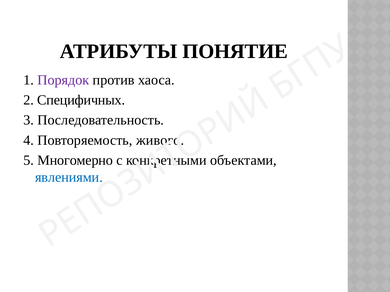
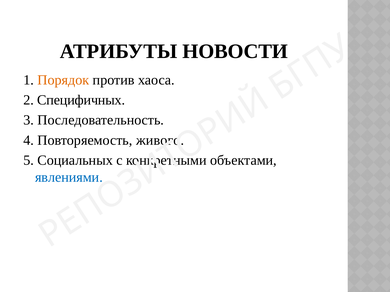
ПОНЯТИЕ: ПОНЯТИЕ -> НОВОСТИ
Порядок colour: purple -> orange
Многомерно: Многомерно -> Социальных
